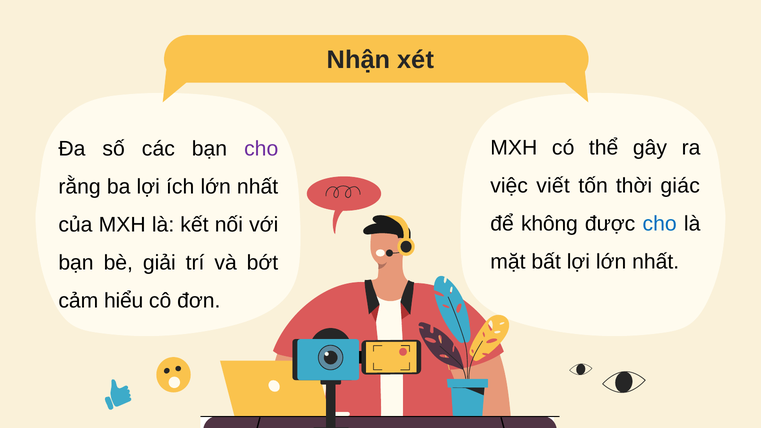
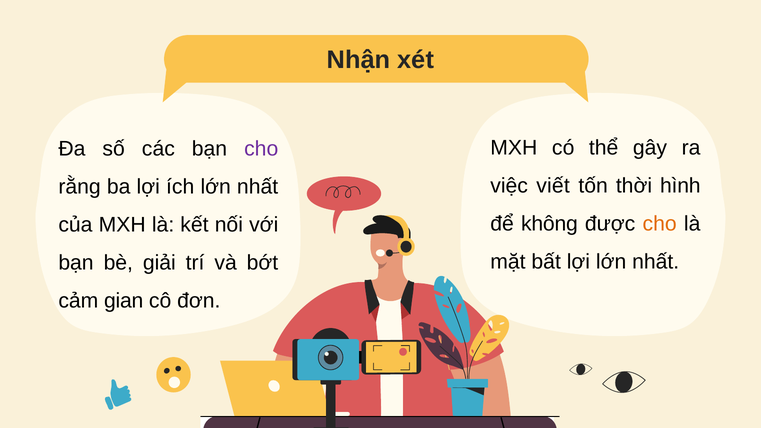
giác: giác -> hình
cho at (660, 224) colour: blue -> orange
hiểu: hiểu -> gian
